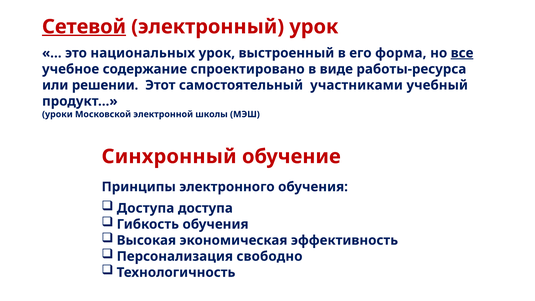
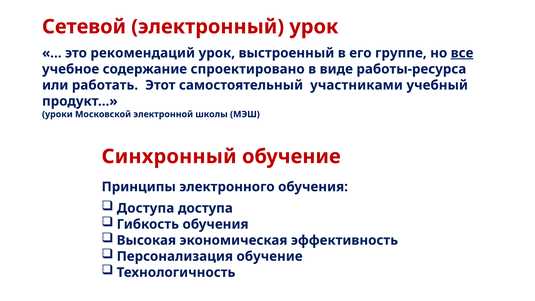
Сетевой underline: present -> none
национальных: национальных -> рекомендаций
форма: форма -> группе
решении: решении -> работать
Персонализация свободно: свободно -> обучение
